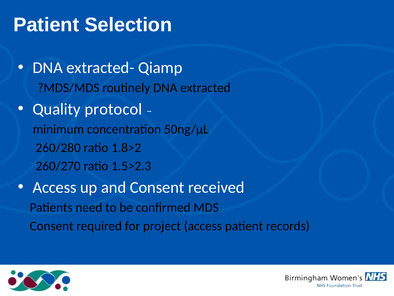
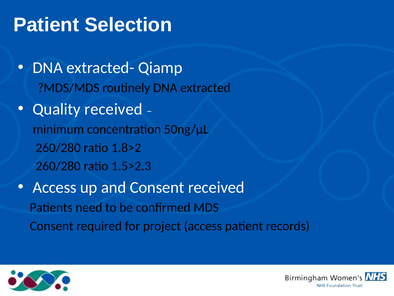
Quality protocol: protocol -> received
260/270 at (58, 166): 260/270 -> 260/280
